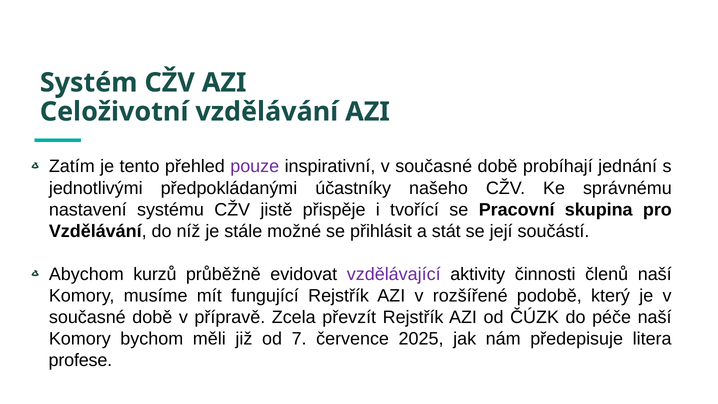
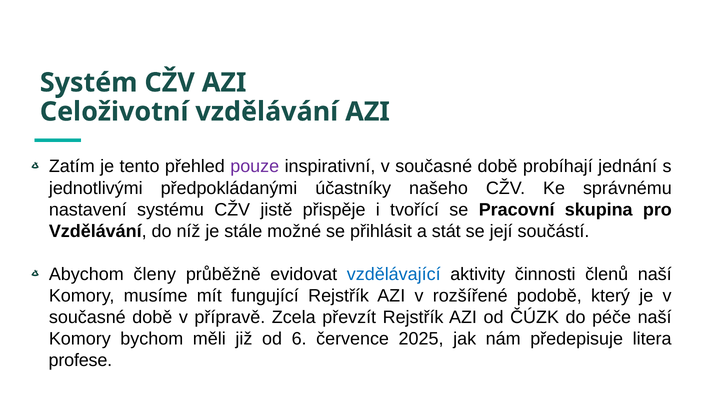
kurzů: kurzů -> členy
vzdělávající colour: purple -> blue
7: 7 -> 6
